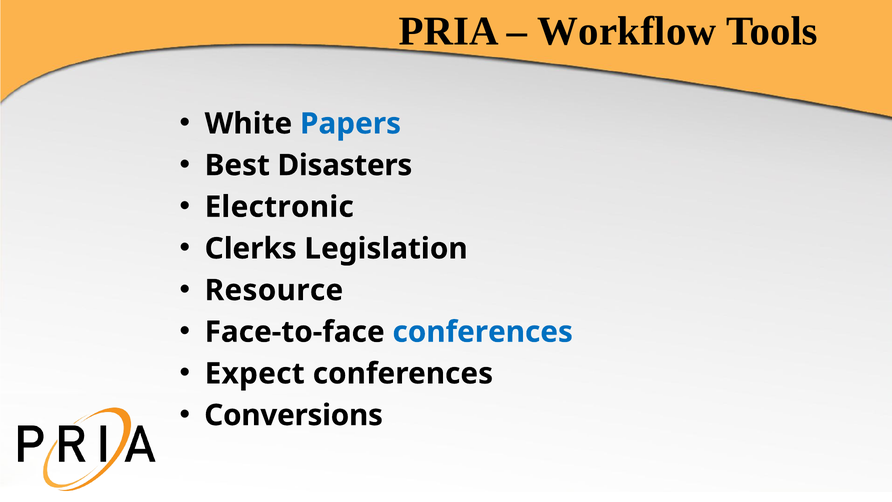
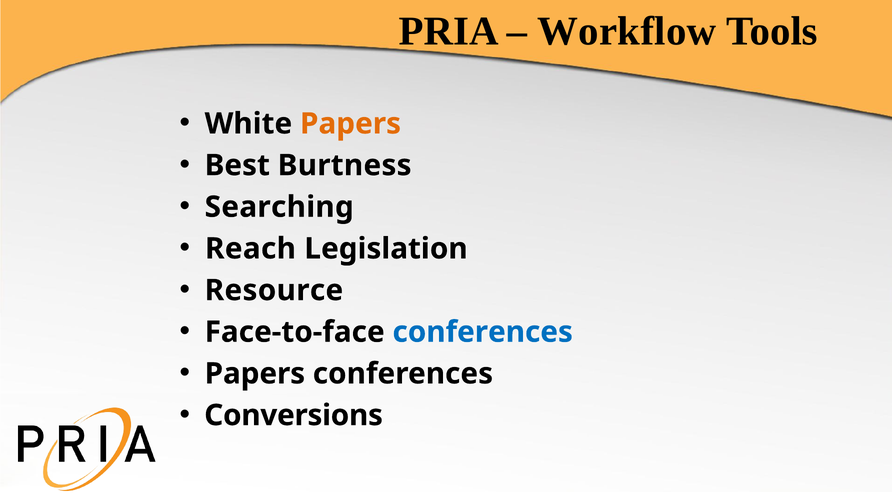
Papers at (351, 124) colour: blue -> orange
Disasters: Disasters -> Burtness
Electronic: Electronic -> Searching
Clerks: Clerks -> Reach
Expect at (255, 373): Expect -> Papers
